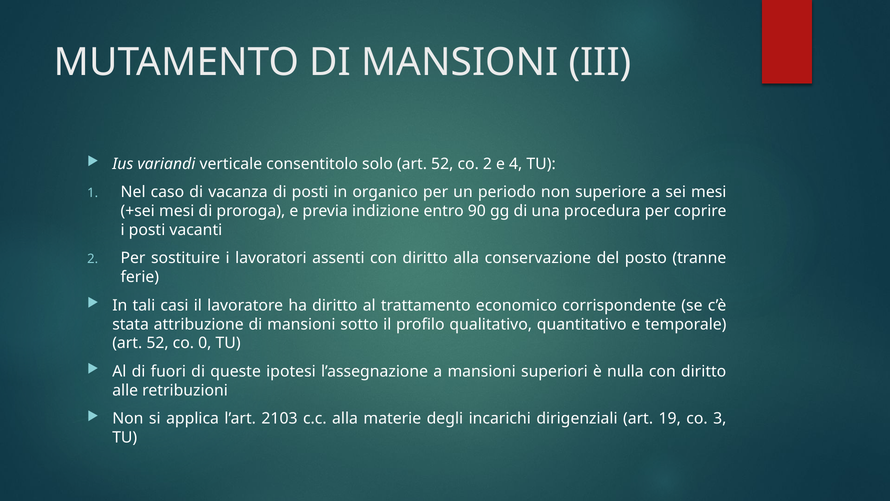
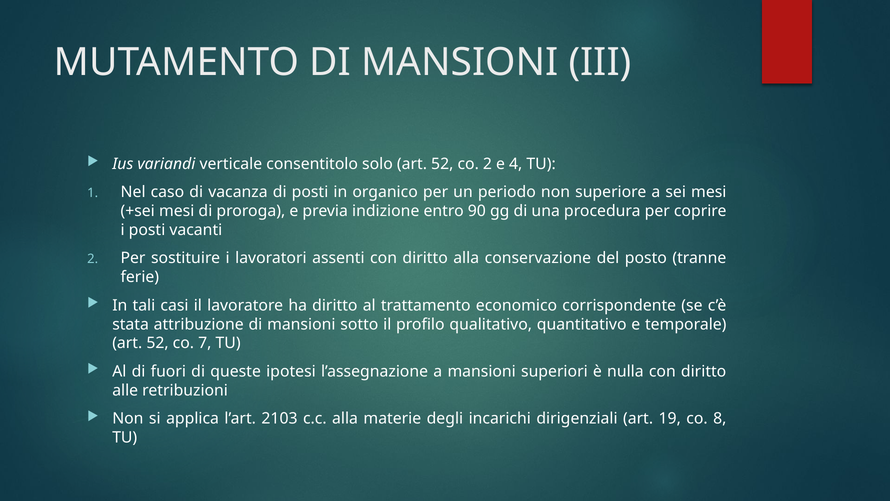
0: 0 -> 7
3: 3 -> 8
